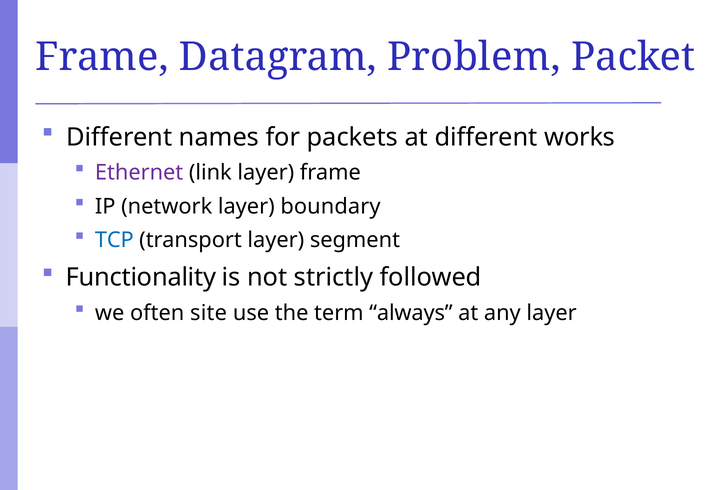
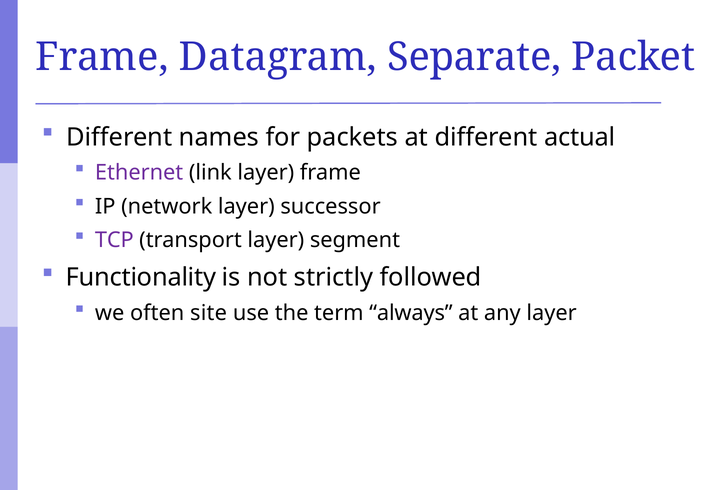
Problem: Problem -> Separate
works: works -> actual
boundary: boundary -> successor
TCP colour: blue -> purple
